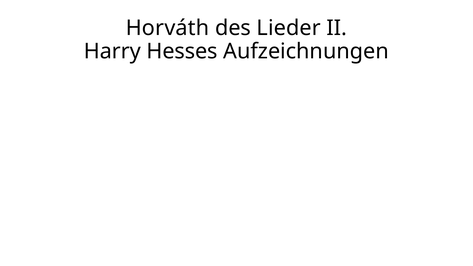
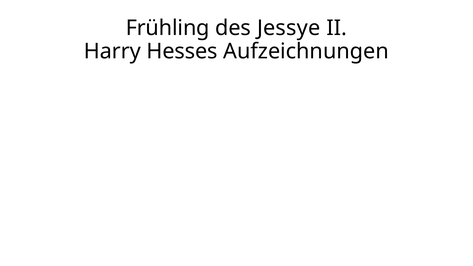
Horváth: Horváth -> Frühling
Lieder: Lieder -> Jessye
